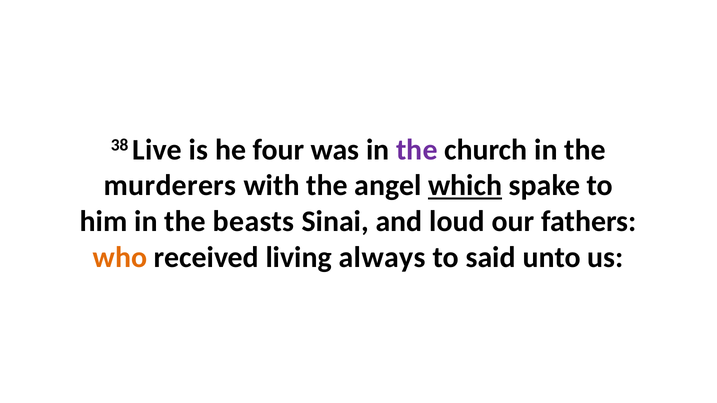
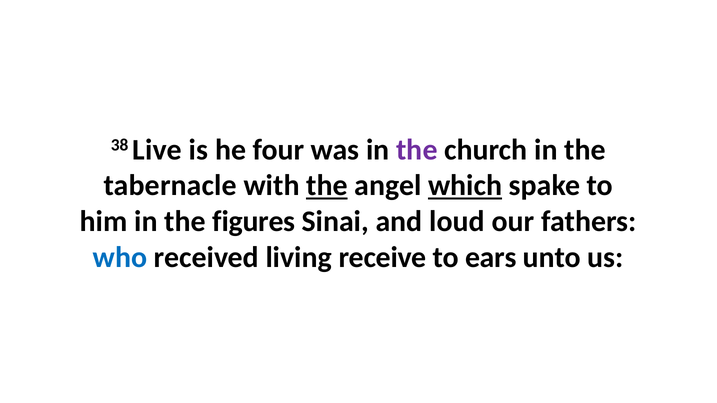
murderers: murderers -> tabernacle
the at (327, 186) underline: none -> present
beasts: beasts -> figures
who colour: orange -> blue
always: always -> receive
said: said -> ears
